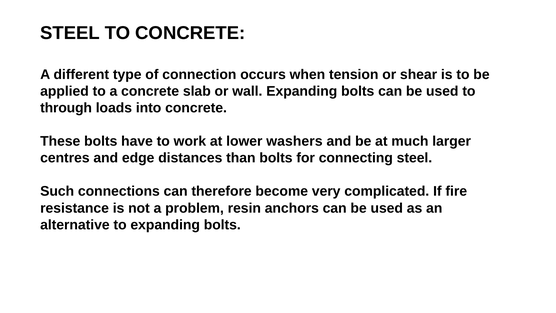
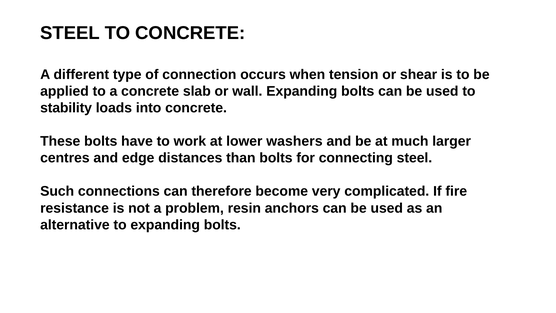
through: through -> stability
